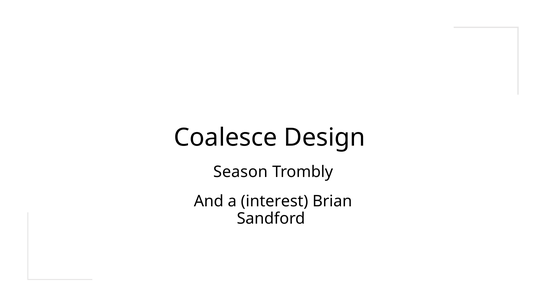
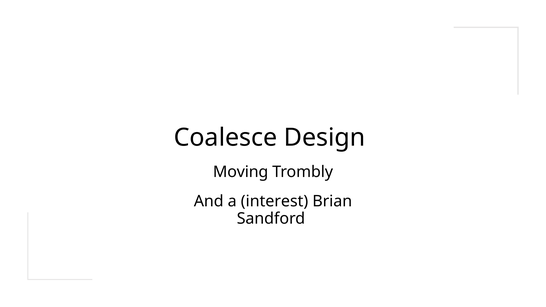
Season: Season -> Moving
